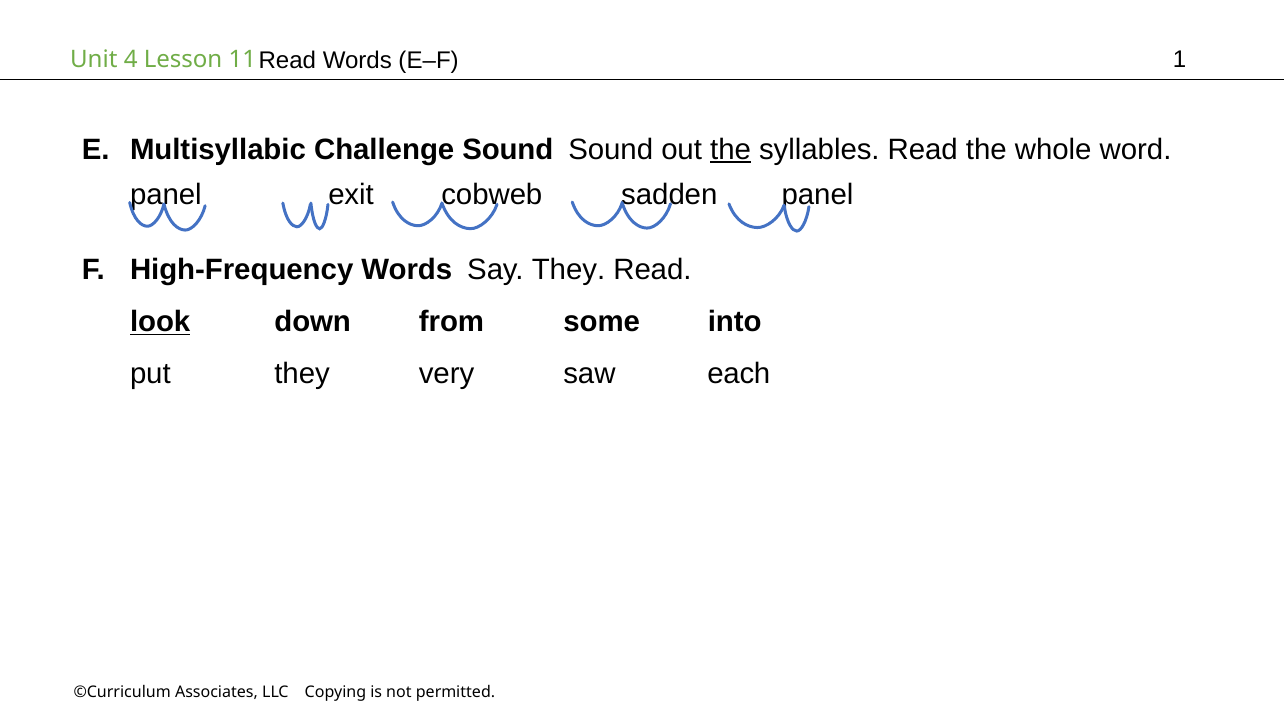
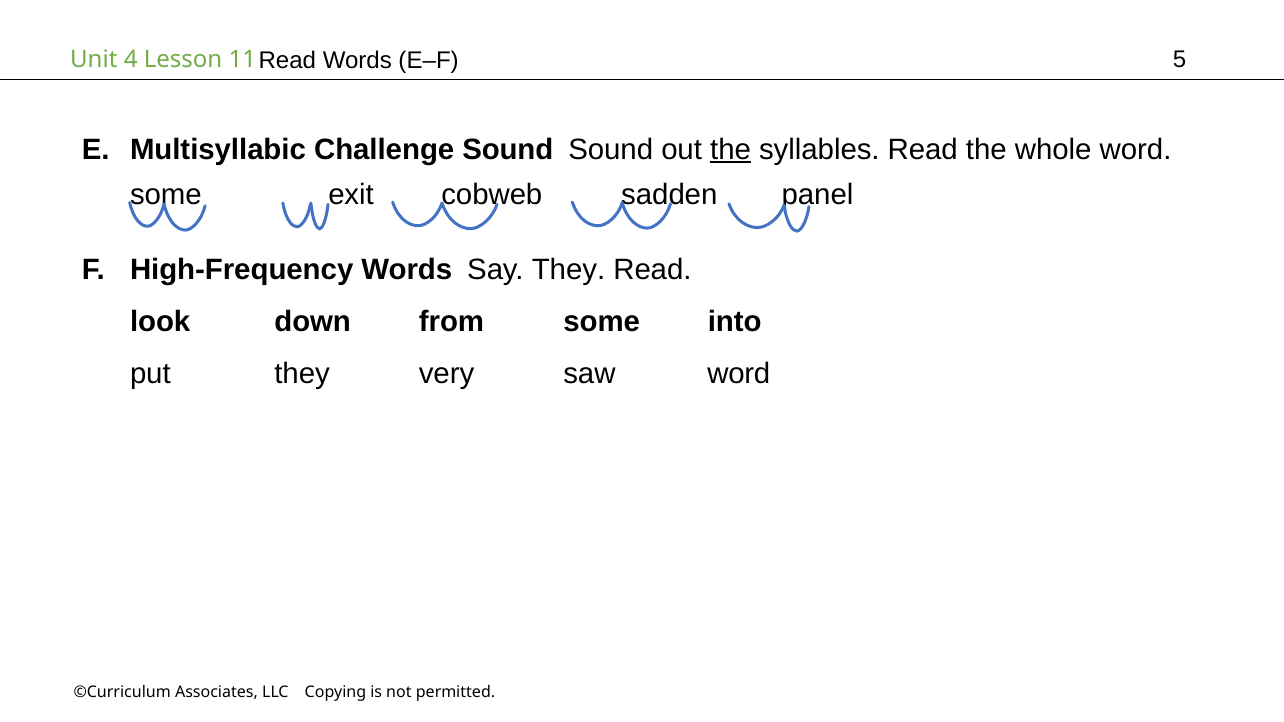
1: 1 -> 5
panel at (166, 195): panel -> some
look underline: present -> none
saw each: each -> word
